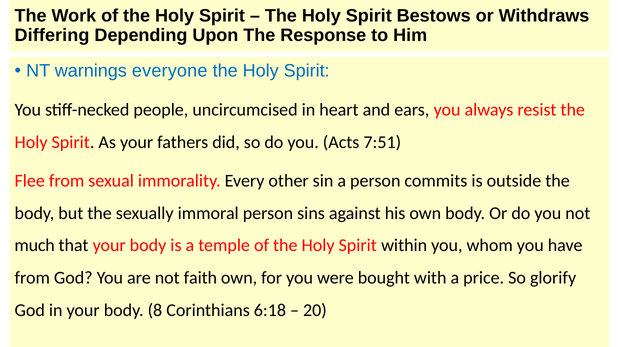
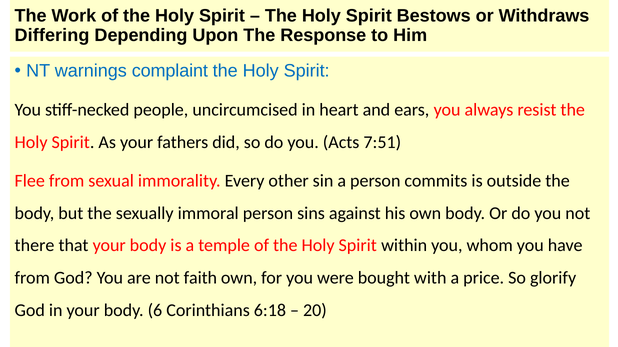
everyone: everyone -> complaint
much: much -> there
8: 8 -> 6
